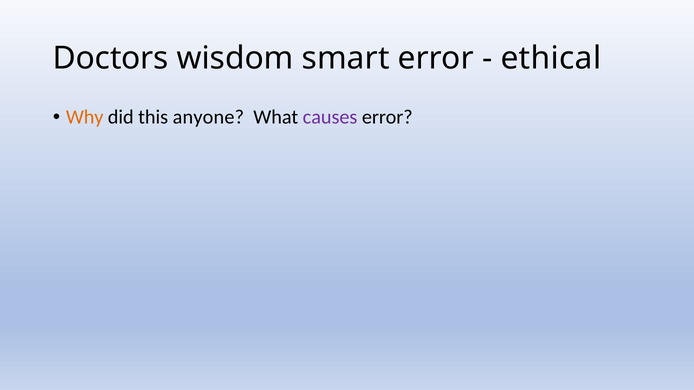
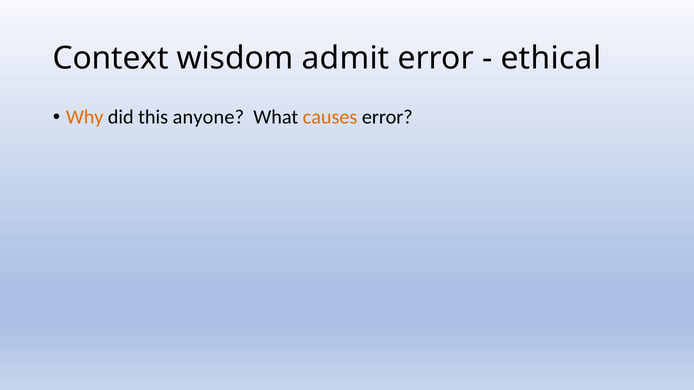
Doctors: Doctors -> Context
smart: smart -> admit
causes colour: purple -> orange
